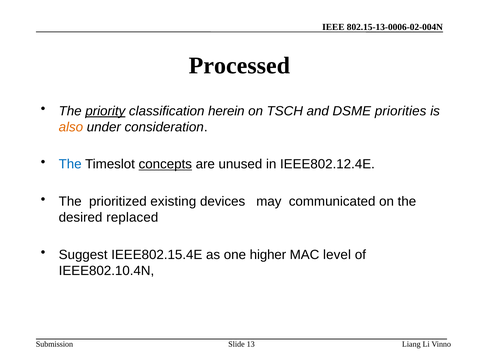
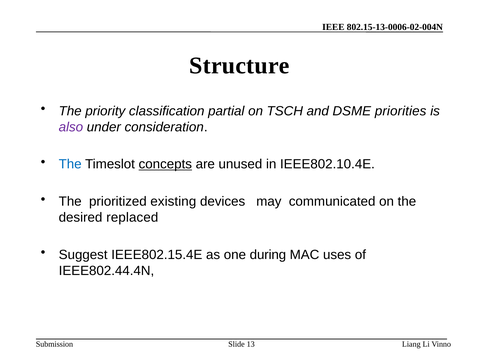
Processed: Processed -> Structure
priority underline: present -> none
herein: herein -> partial
also colour: orange -> purple
IEEE802.12.4E: IEEE802.12.4E -> IEEE802.10.4E
higher: higher -> during
level: level -> uses
IEEE802.10.4N: IEEE802.10.4N -> IEEE802.44.4N
